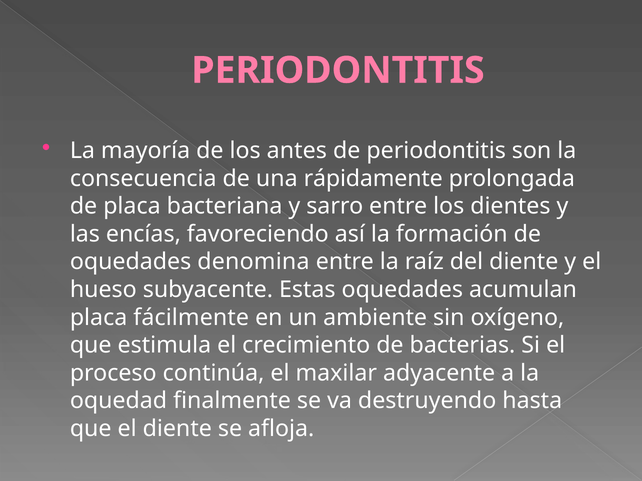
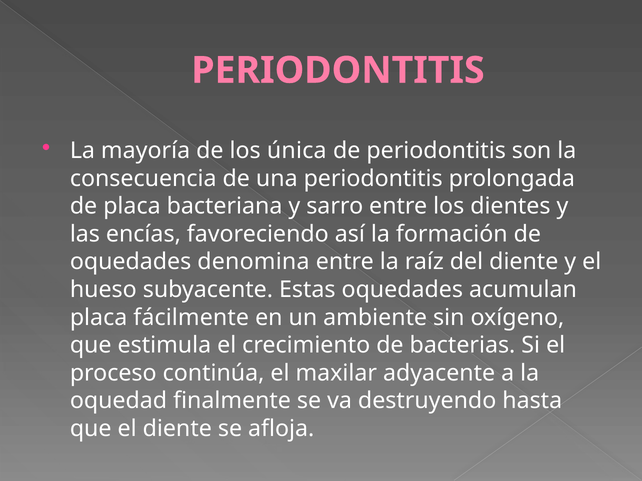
antes: antes -> única
una rápidamente: rápidamente -> periodontitis
